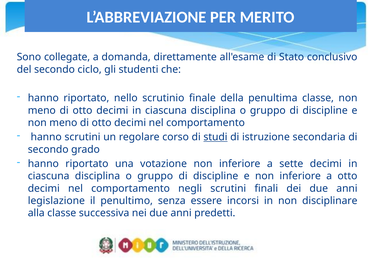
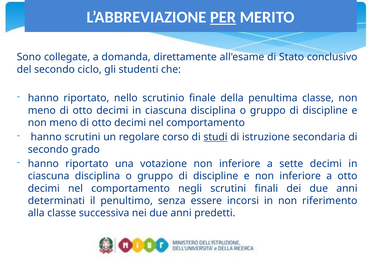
PER underline: none -> present
legislazione: legislazione -> determinati
disciplinare: disciplinare -> riferimento
